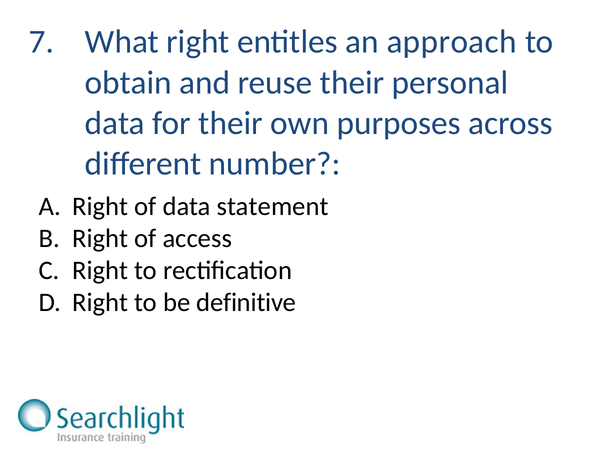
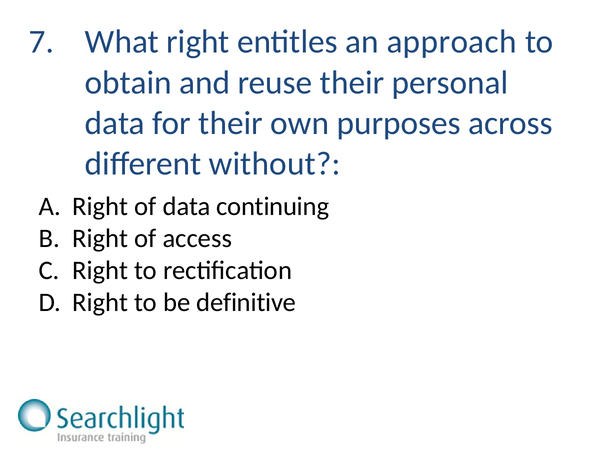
number: number -> without
statement: statement -> continuing
